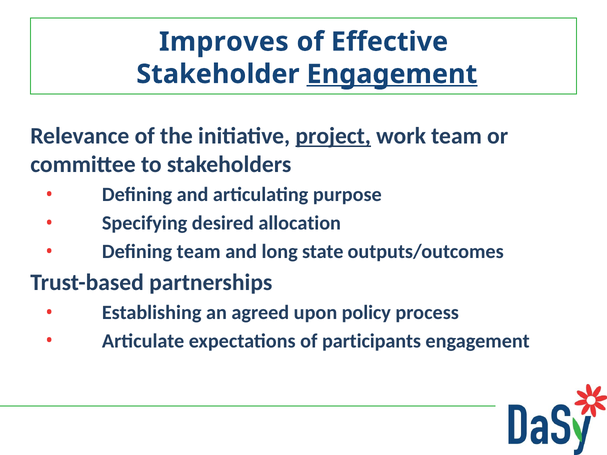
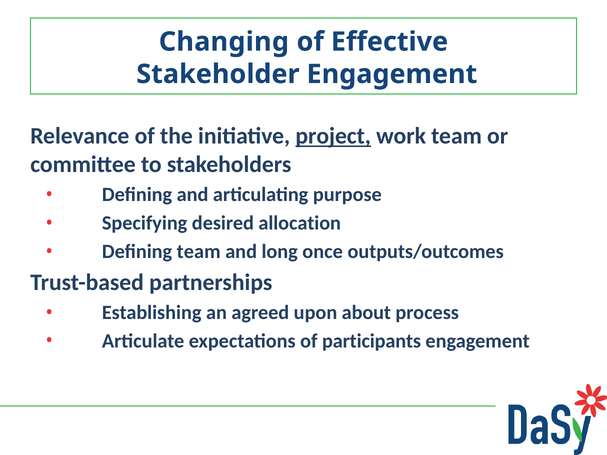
Improves: Improves -> Changing
Engagement at (392, 74) underline: present -> none
state: state -> once
policy: policy -> about
